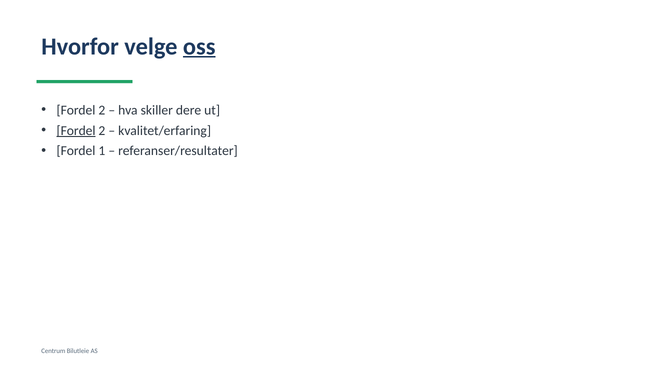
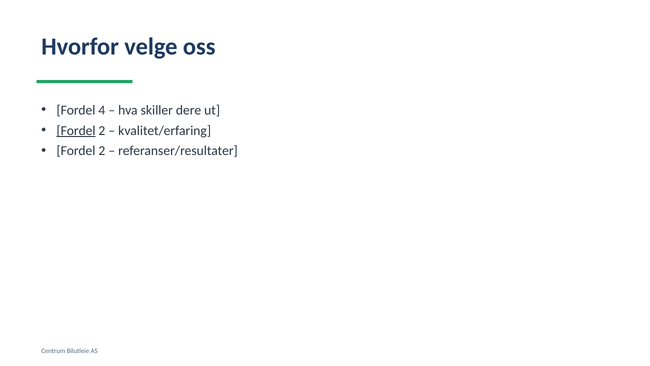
oss underline: present -> none
2 at (102, 110): 2 -> 4
1 at (102, 151): 1 -> 2
